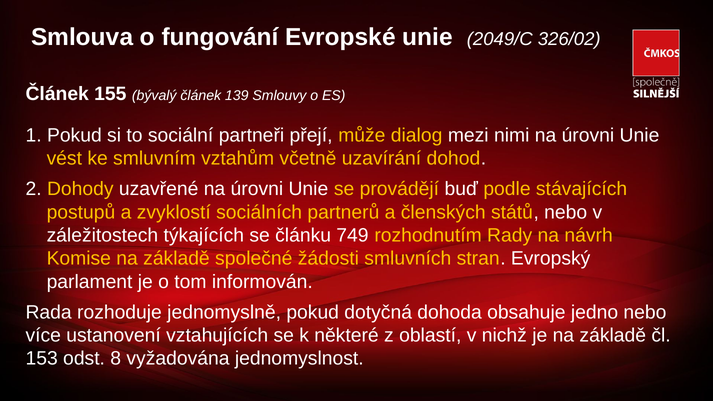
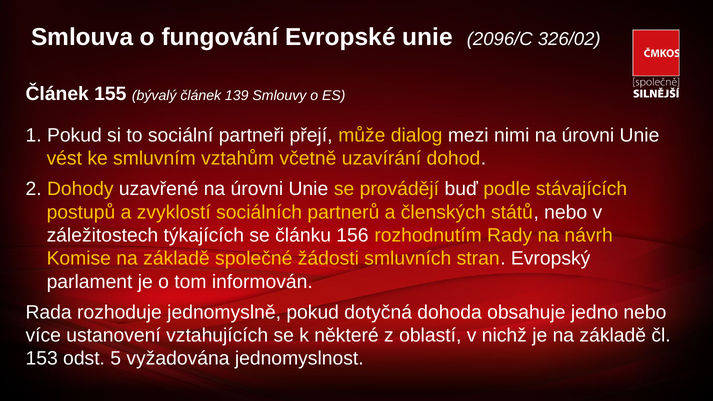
2049/C: 2049/C -> 2096/C
749: 749 -> 156
8: 8 -> 5
